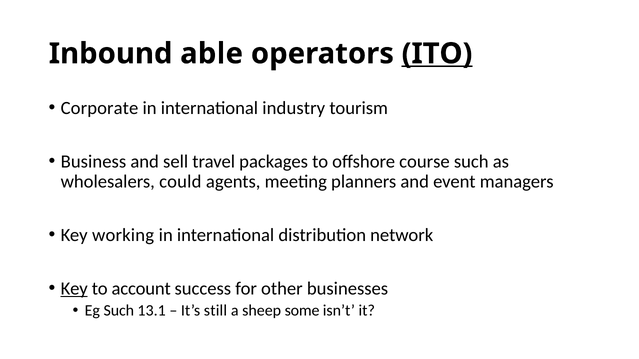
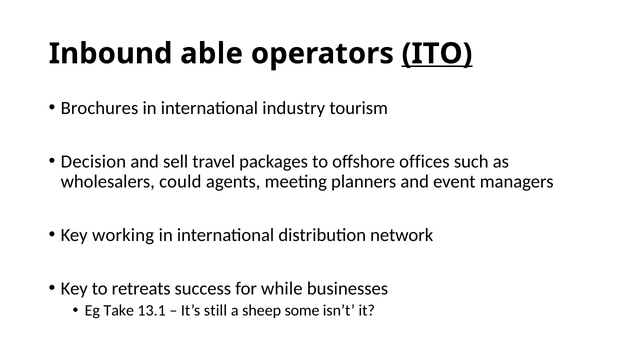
Corporate: Corporate -> Brochures
Business: Business -> Decision
course: course -> offices
Key at (74, 289) underline: present -> none
account: account -> retreats
other: other -> while
Eg Such: Such -> Take
